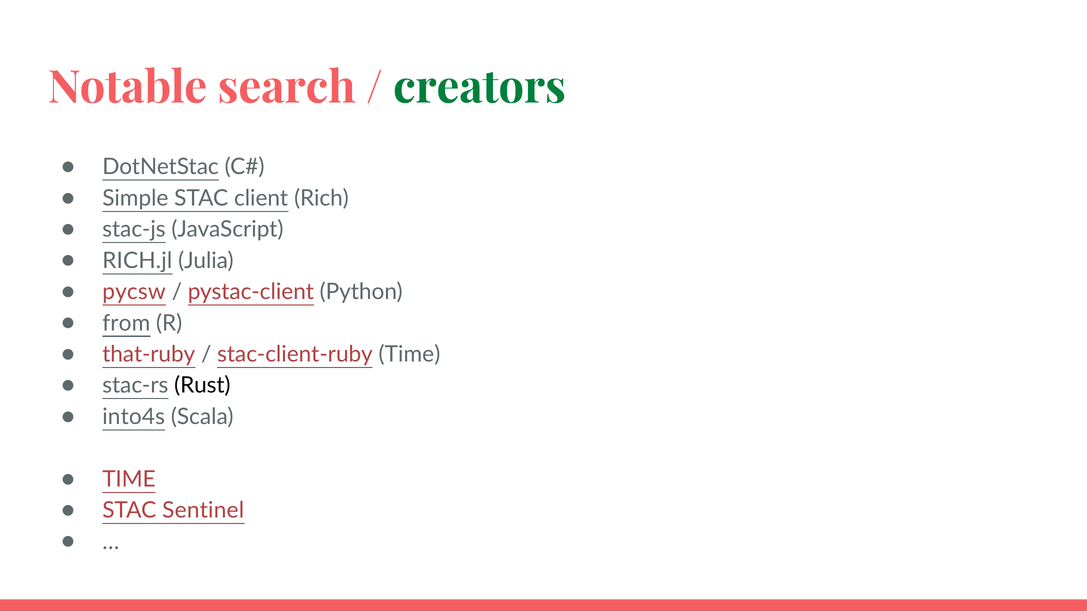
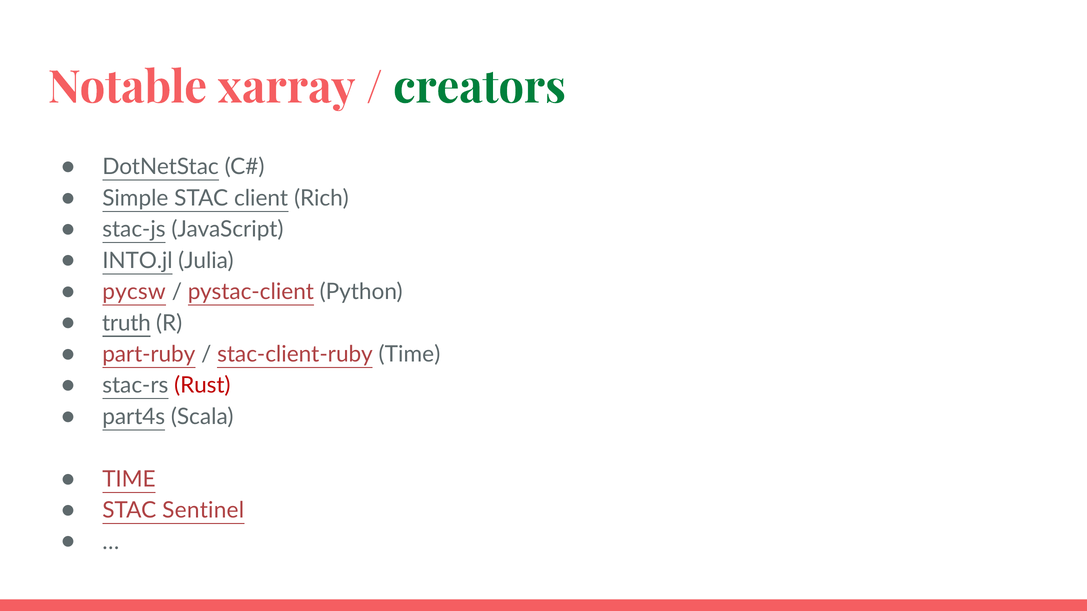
search: search -> xarray
RICH.jl: RICH.jl -> INTO.jl
from: from -> truth
that-ruby: that-ruby -> part-ruby
Rust colour: black -> red
into4s: into4s -> part4s
